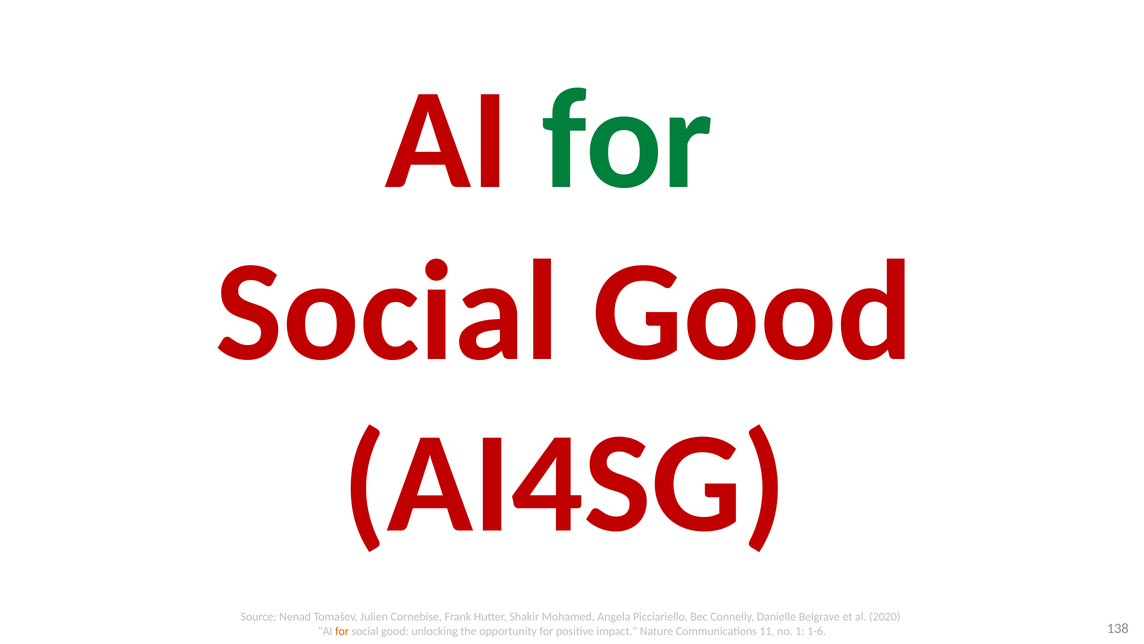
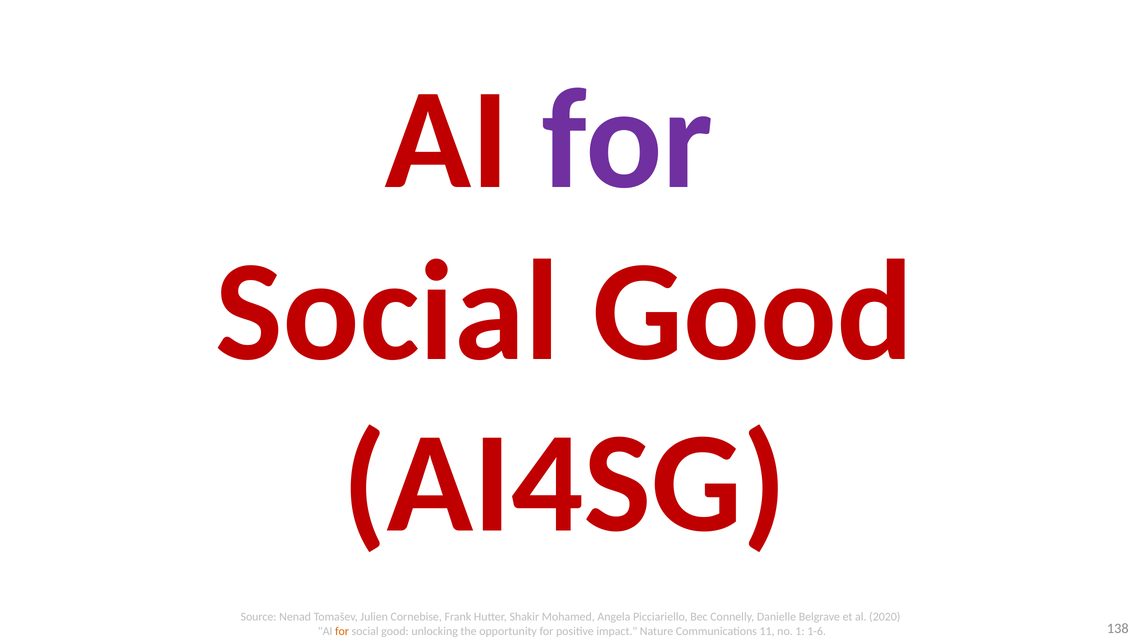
for at (627, 140) colour: green -> purple
